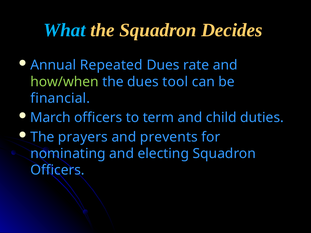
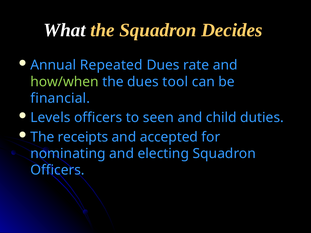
What colour: light blue -> white
March: March -> Levels
term: term -> seen
prayers: prayers -> receipts
prevents: prevents -> accepted
